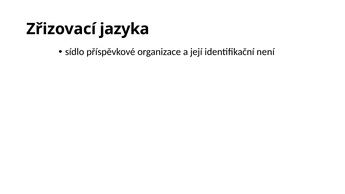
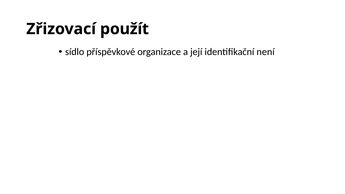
jazyka: jazyka -> použít
